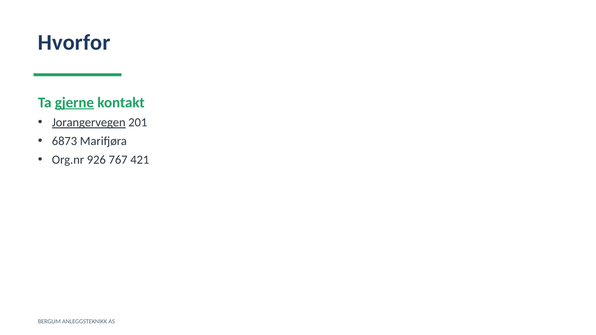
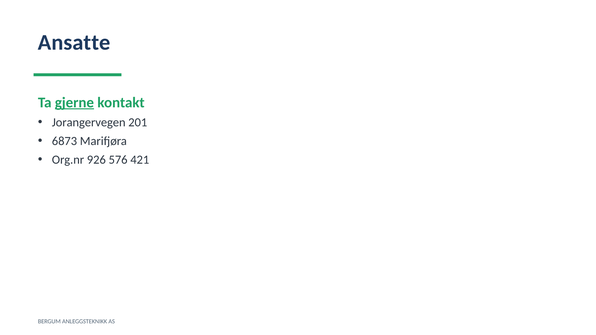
Hvorfor: Hvorfor -> Ansatte
Jorangervegen underline: present -> none
767: 767 -> 576
